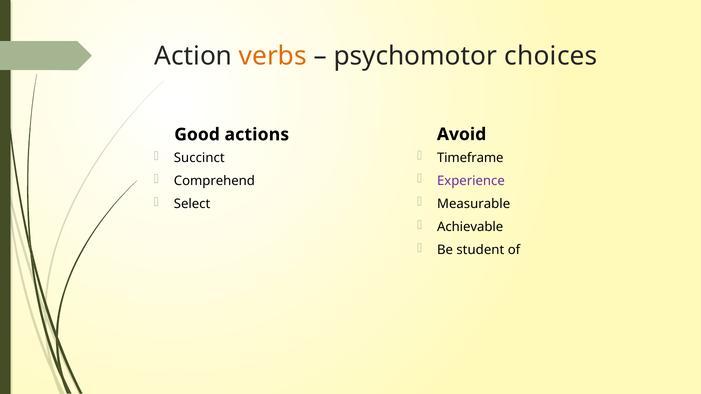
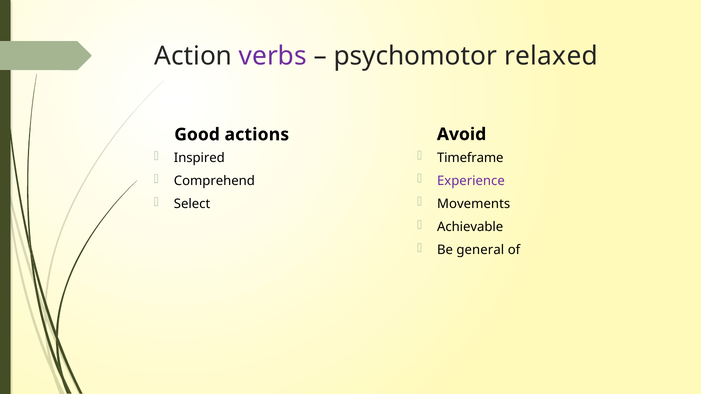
verbs colour: orange -> purple
choices: choices -> relaxed
Succinct: Succinct -> Inspired
Measurable: Measurable -> Movements
student: student -> general
